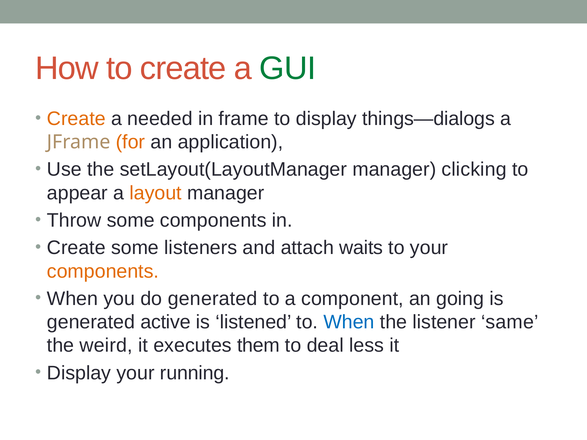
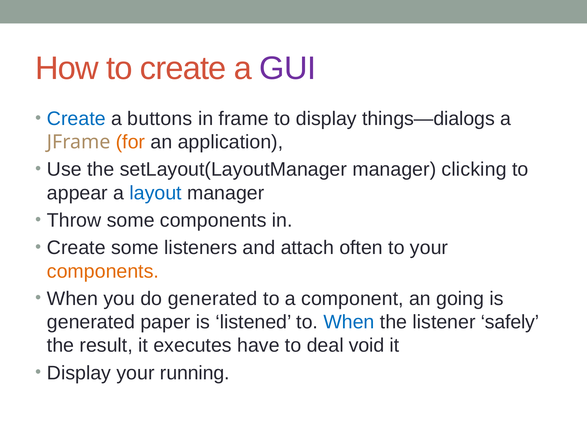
GUI colour: green -> purple
Create at (76, 119) colour: orange -> blue
needed: needed -> buttons
layout colour: orange -> blue
waits: waits -> often
active: active -> paper
same: same -> safely
weird: weird -> result
them: them -> have
less: less -> void
